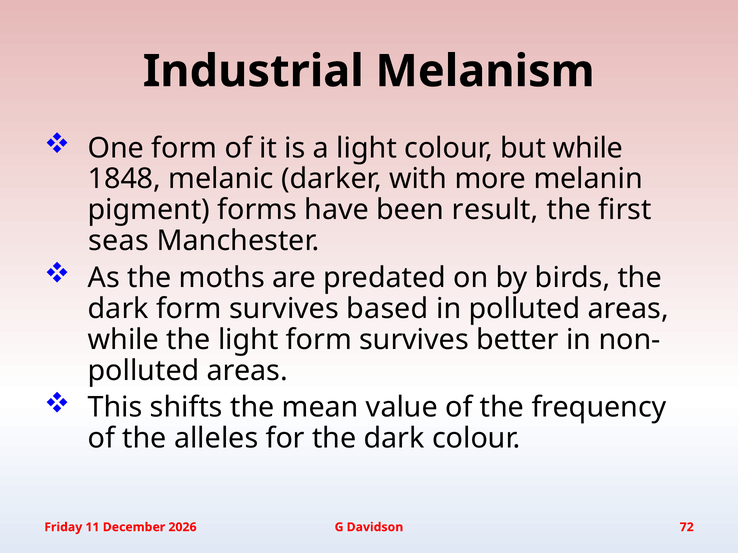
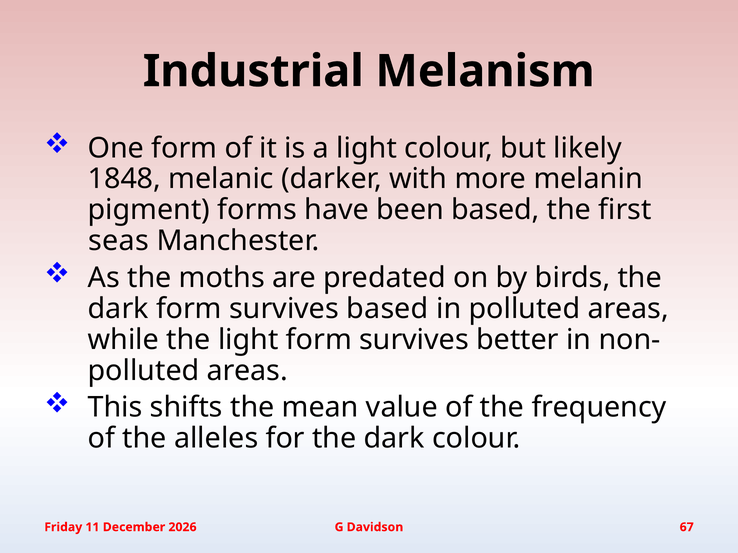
but while: while -> likely
been result: result -> based
72: 72 -> 67
